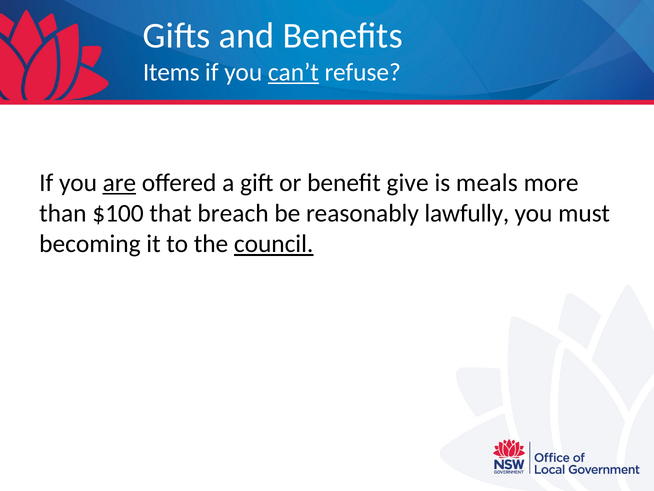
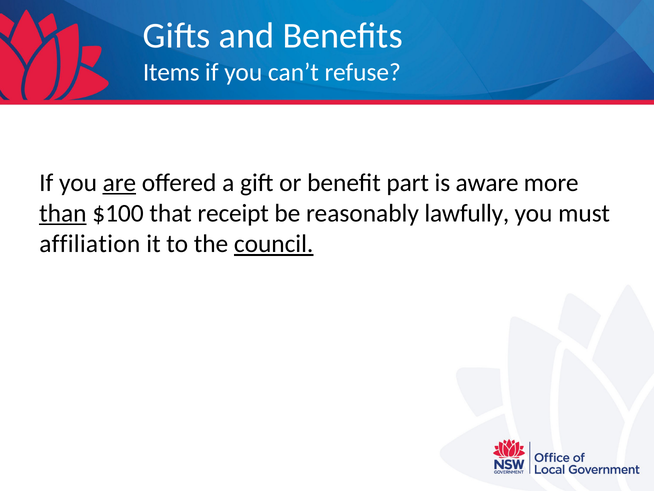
can’t underline: present -> none
give: give -> part
meals: meals -> aware
than underline: none -> present
breach: breach -> receipt
becoming: becoming -> affiliation
